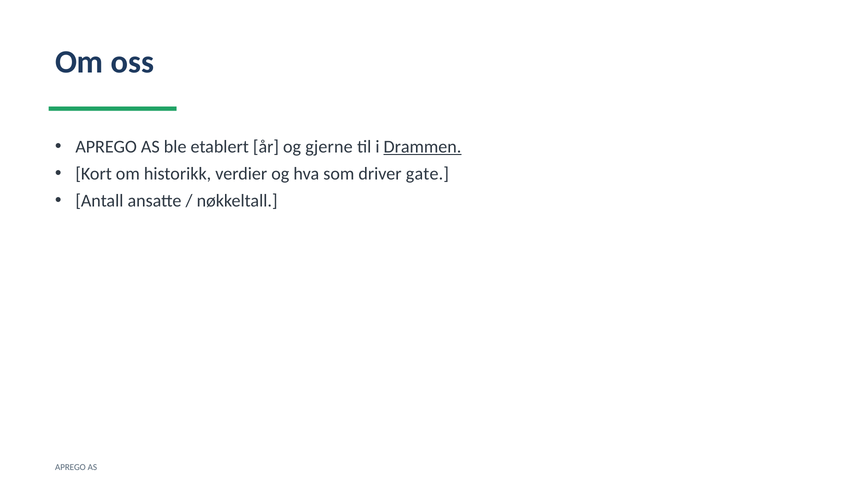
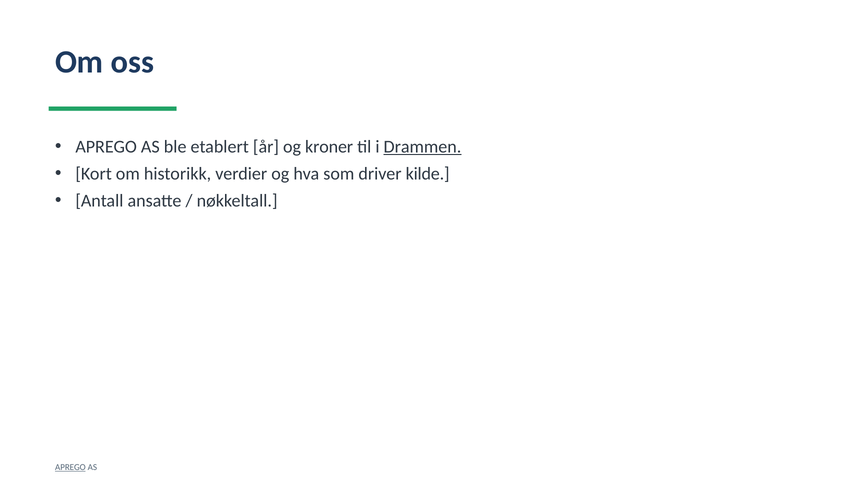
gjerne: gjerne -> kroner
gate: gate -> kilde
APREGO at (70, 467) underline: none -> present
